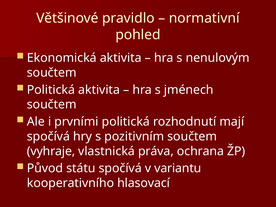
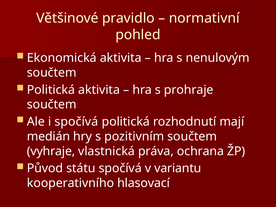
jménech: jménech -> prohraje
i prvními: prvními -> spočívá
spočívá at (48, 136): spočívá -> medián
